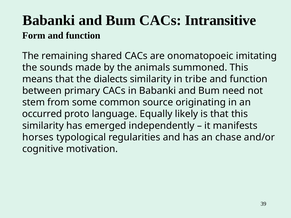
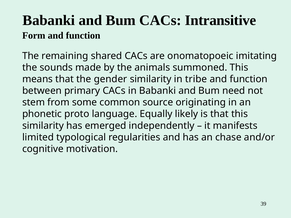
dialects: dialects -> gender
occurred: occurred -> phonetic
horses: horses -> limited
